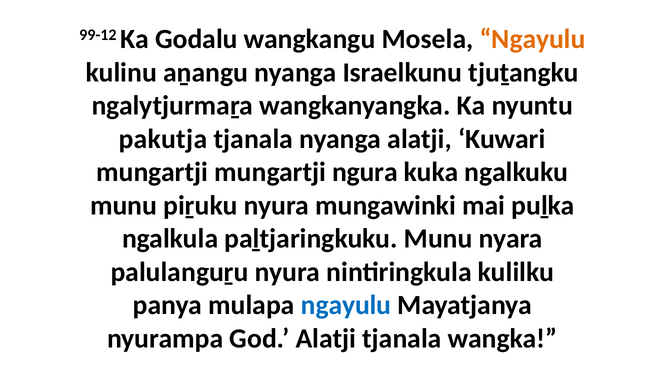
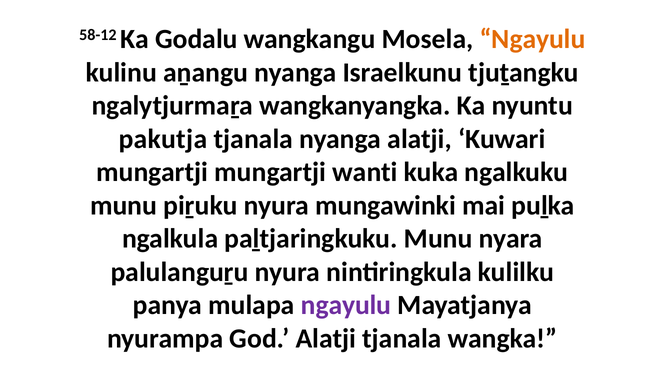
99-12: 99-12 -> 58-12
ngura: ngura -> wanti
ngayulu at (346, 305) colour: blue -> purple
